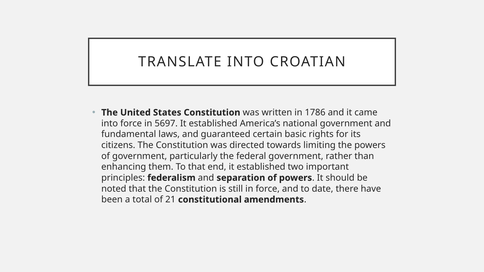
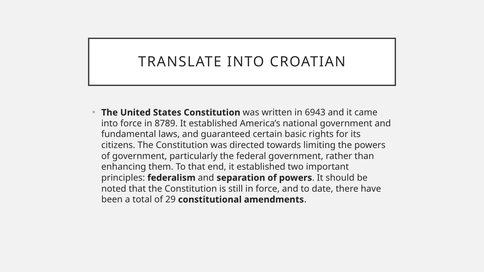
1786: 1786 -> 6943
5697: 5697 -> 8789
21: 21 -> 29
